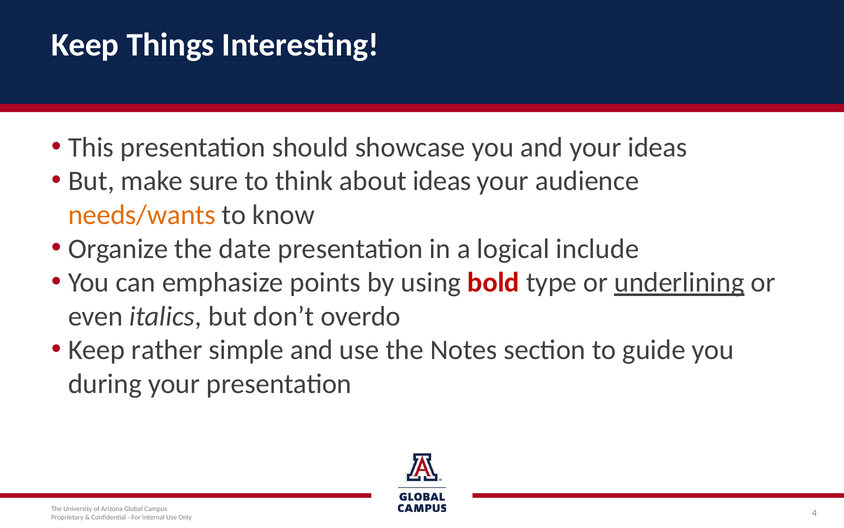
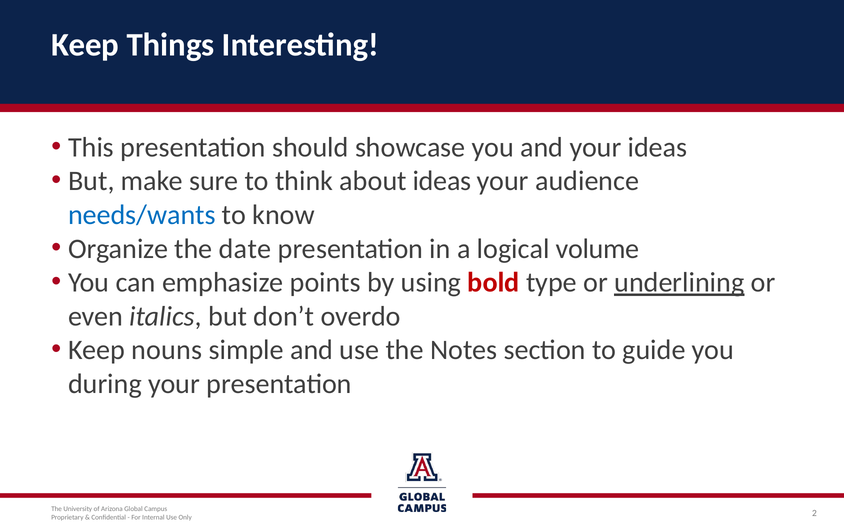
needs/wants colour: orange -> blue
include: include -> volume
rather: rather -> nouns
4: 4 -> 2
